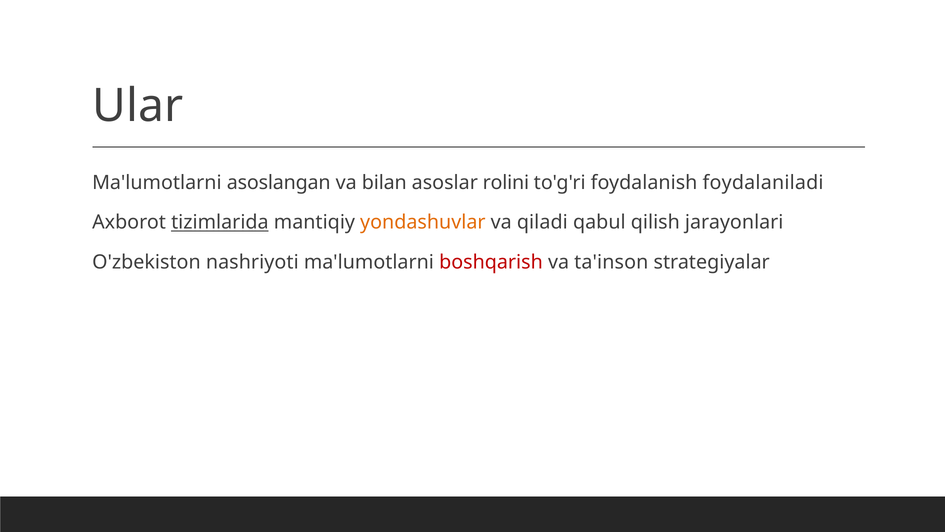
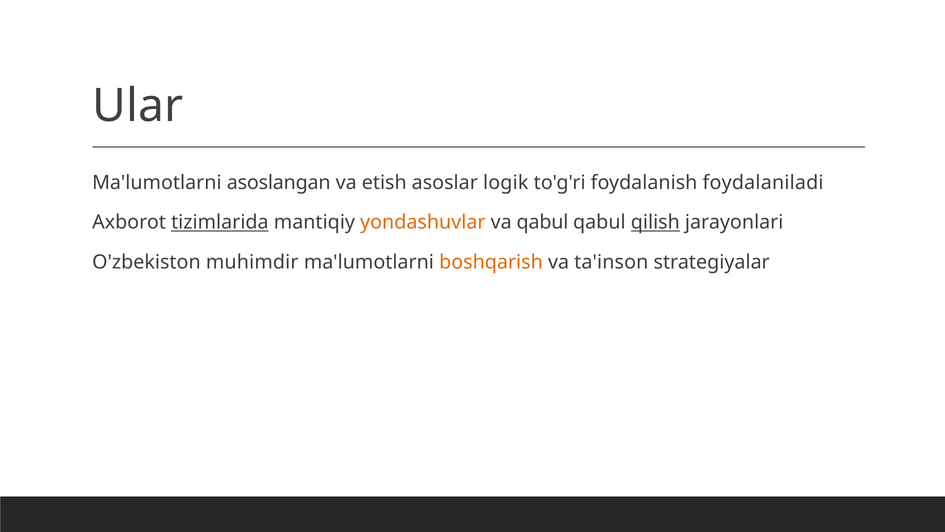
bilan: bilan -> etish
rolini: rolini -> logik
va qiladi: qiladi -> qabul
qilish underline: none -> present
nashriyoti: nashriyoti -> muhimdir
boshqarish colour: red -> orange
